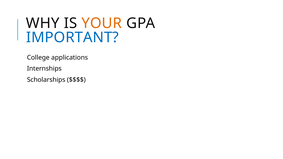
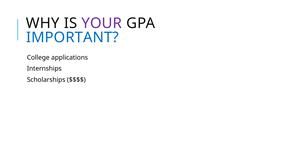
YOUR colour: orange -> purple
